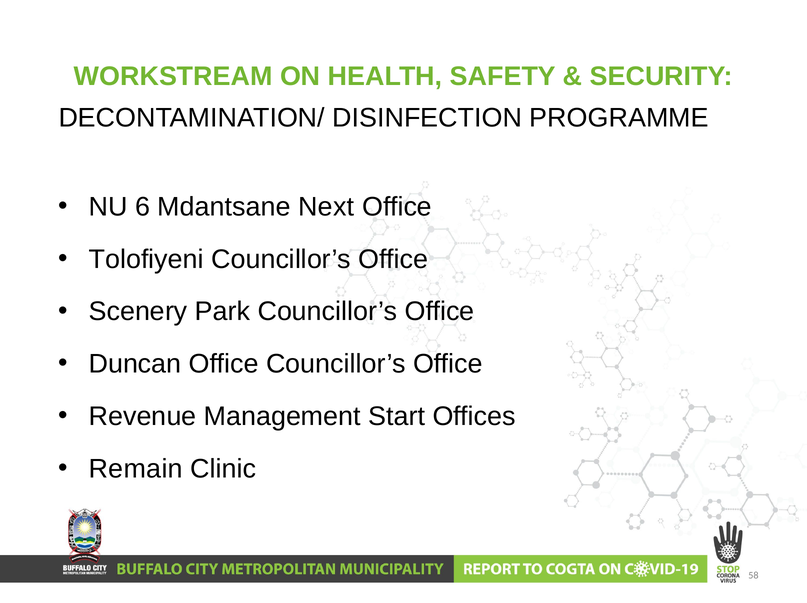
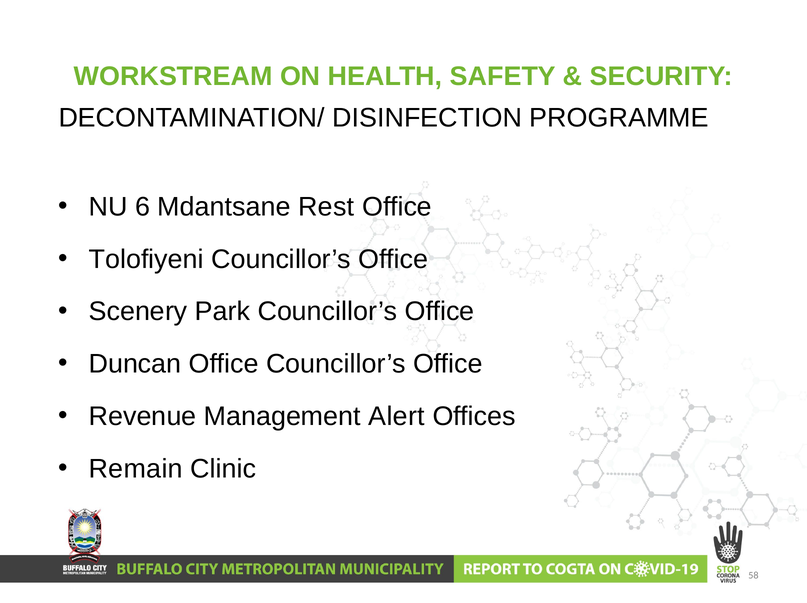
Next: Next -> Rest
Start: Start -> Alert
